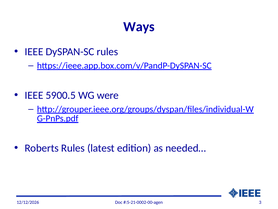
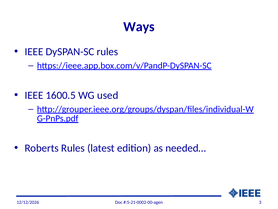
5900.5: 5900.5 -> 1600.5
were: were -> used
